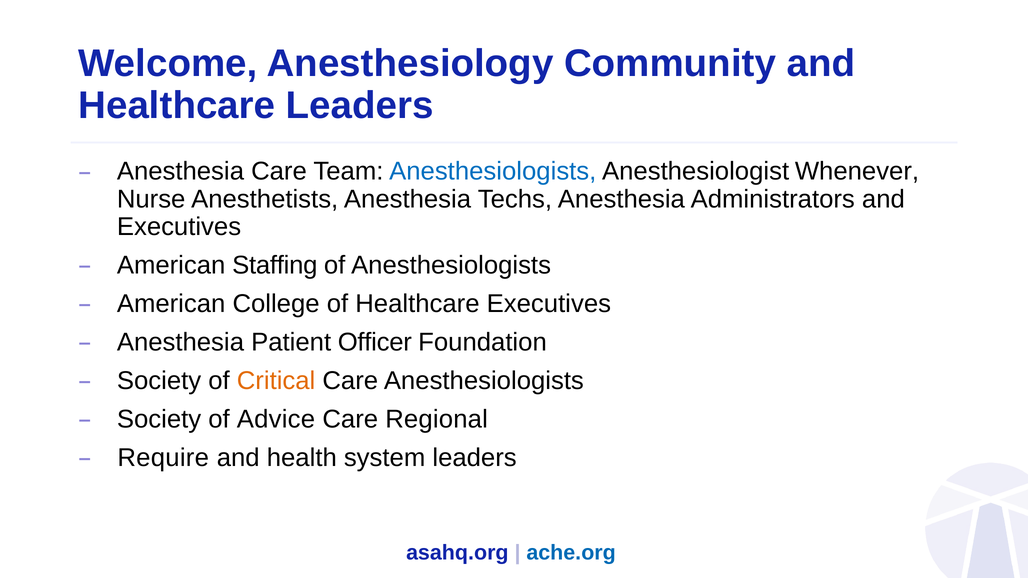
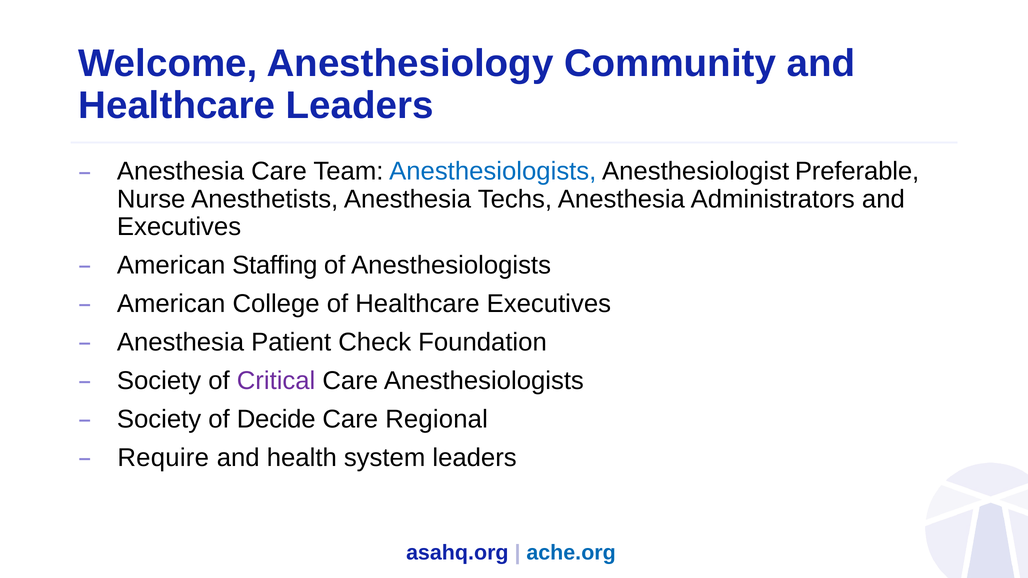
Whenever: Whenever -> Preferable
Officer: Officer -> Check
Critical colour: orange -> purple
Advice: Advice -> Decide
